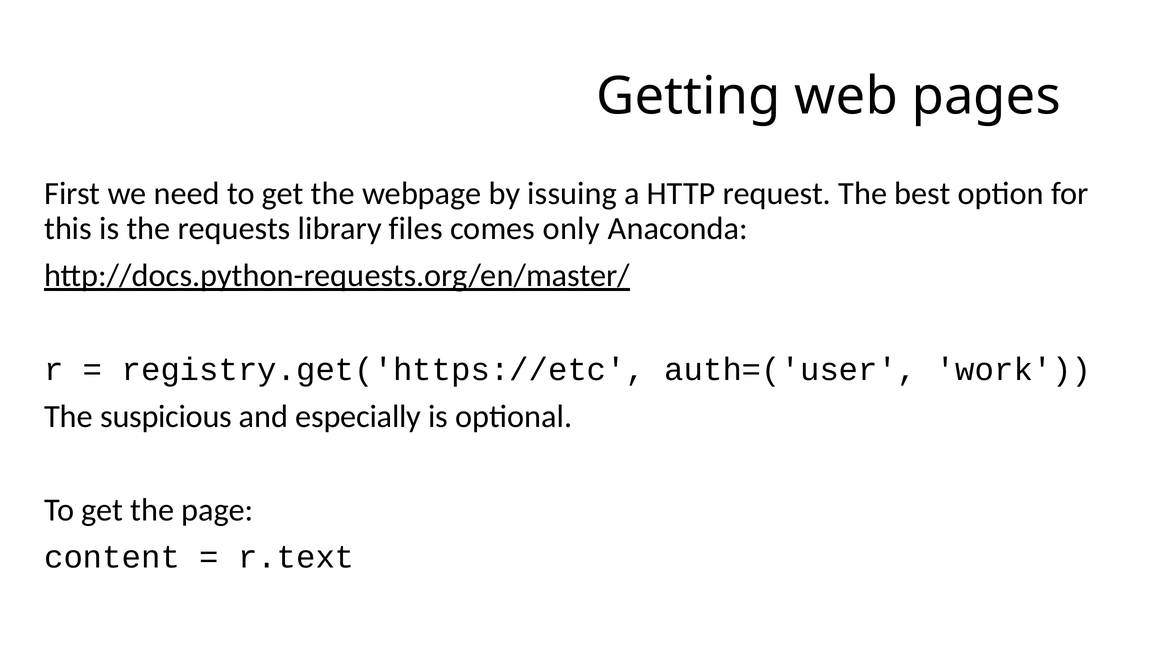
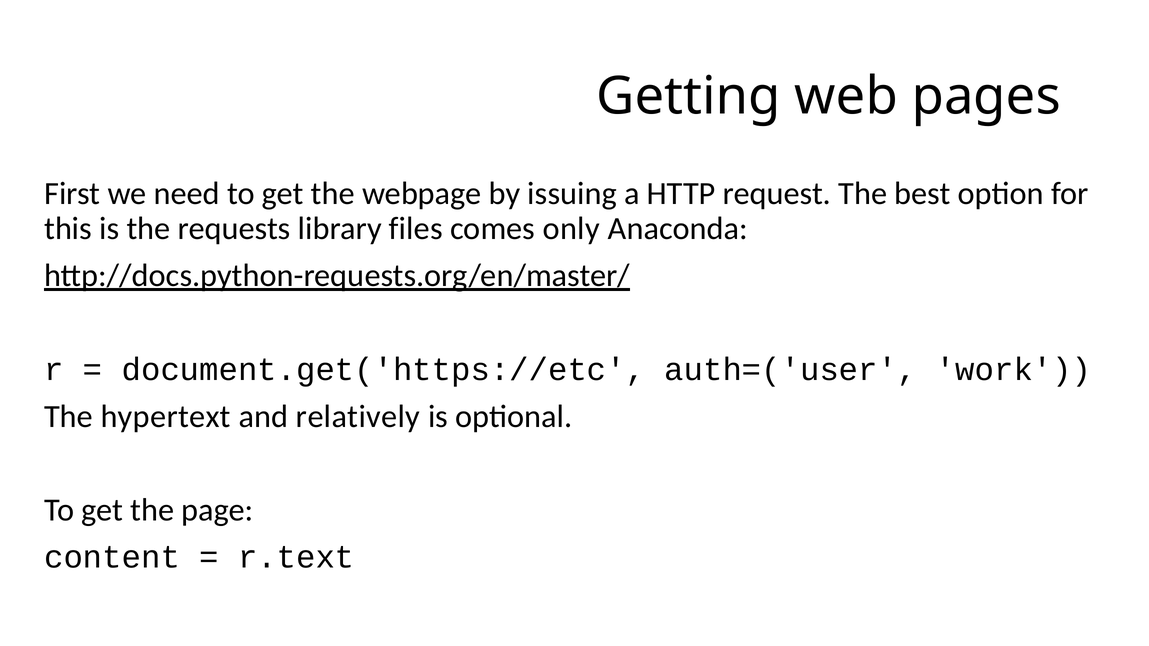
registry.get('https://etc: registry.get('https://etc -> document.get('https://etc
suspicious: suspicious -> hypertext
especially: especially -> relatively
